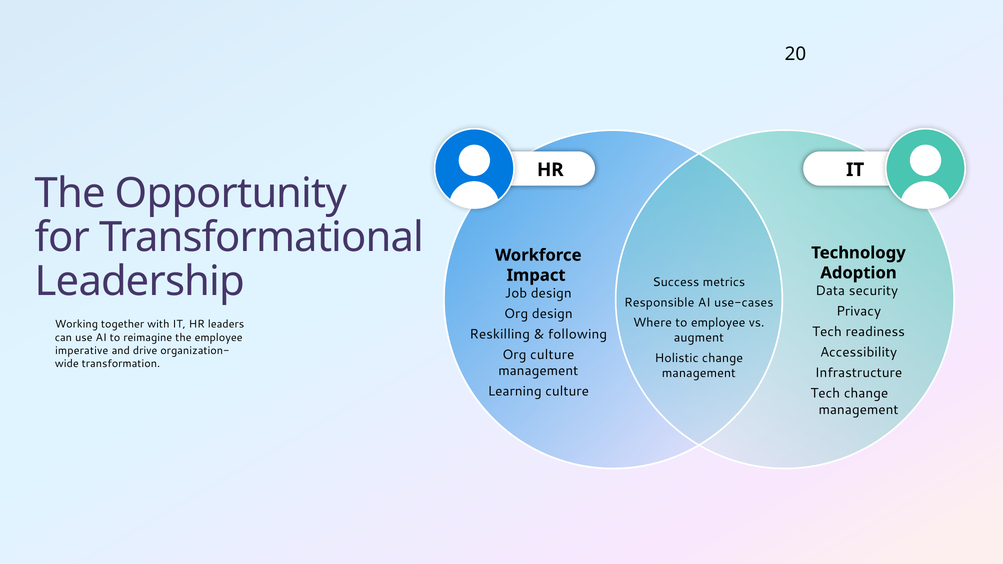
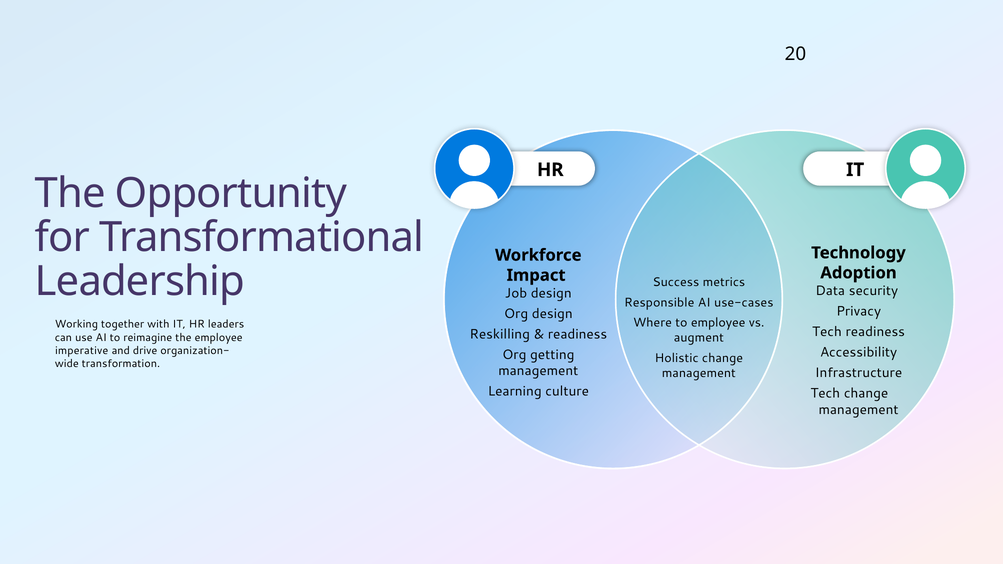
following at (577, 334): following -> readiness
Org culture: culture -> getting
